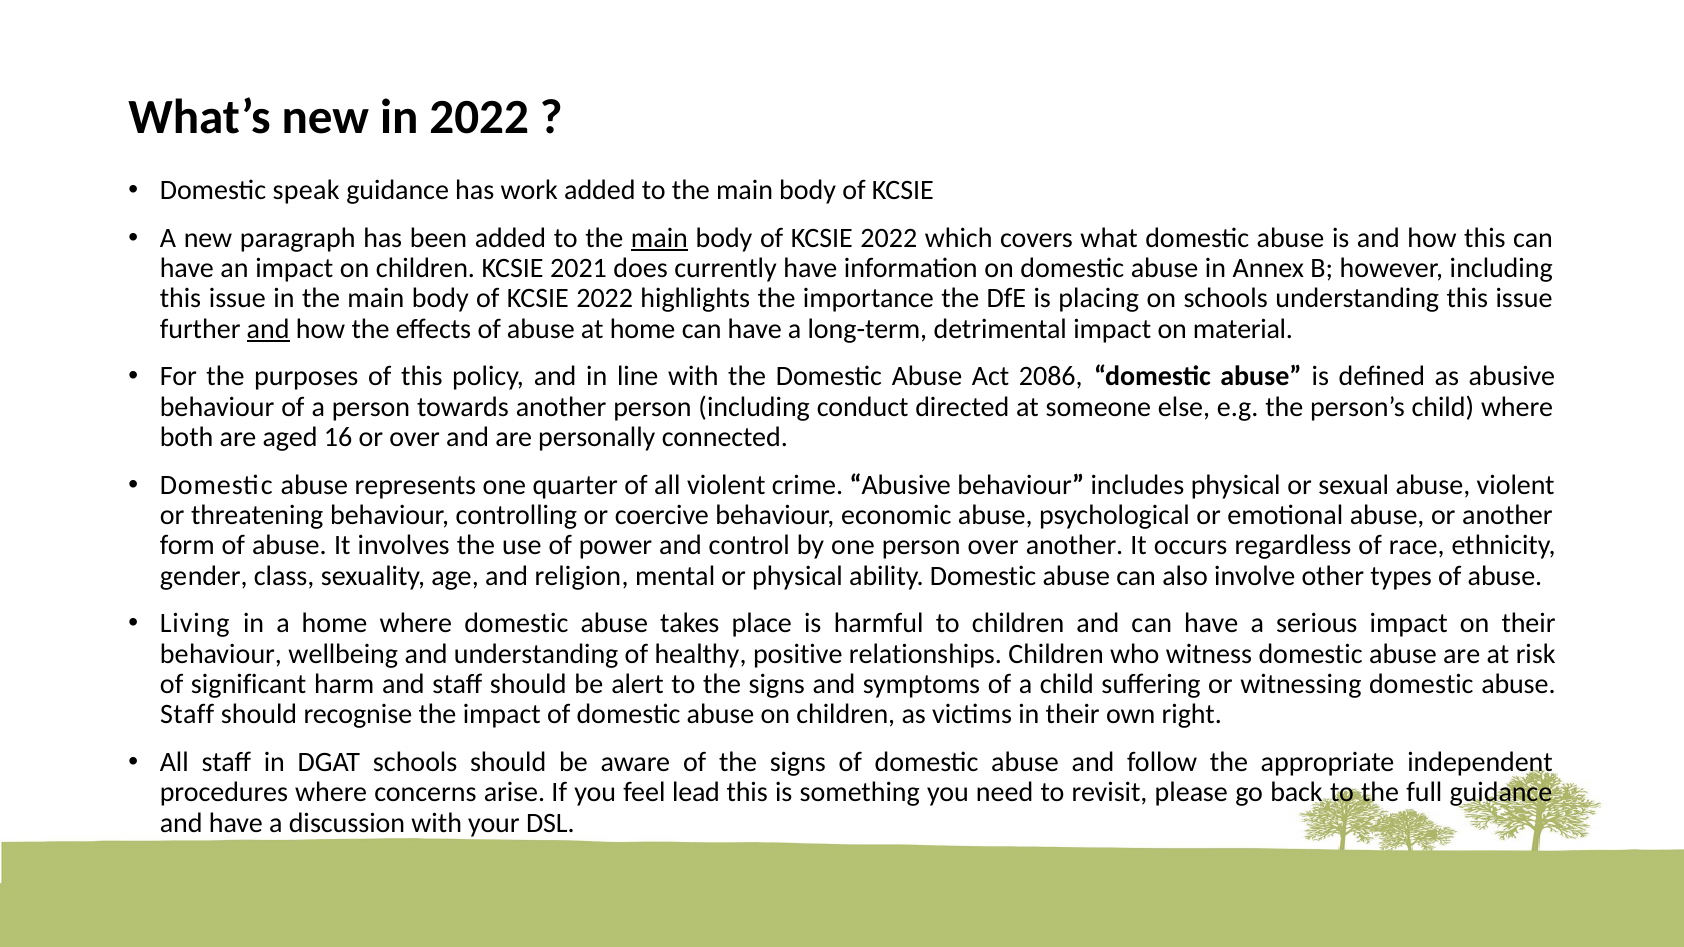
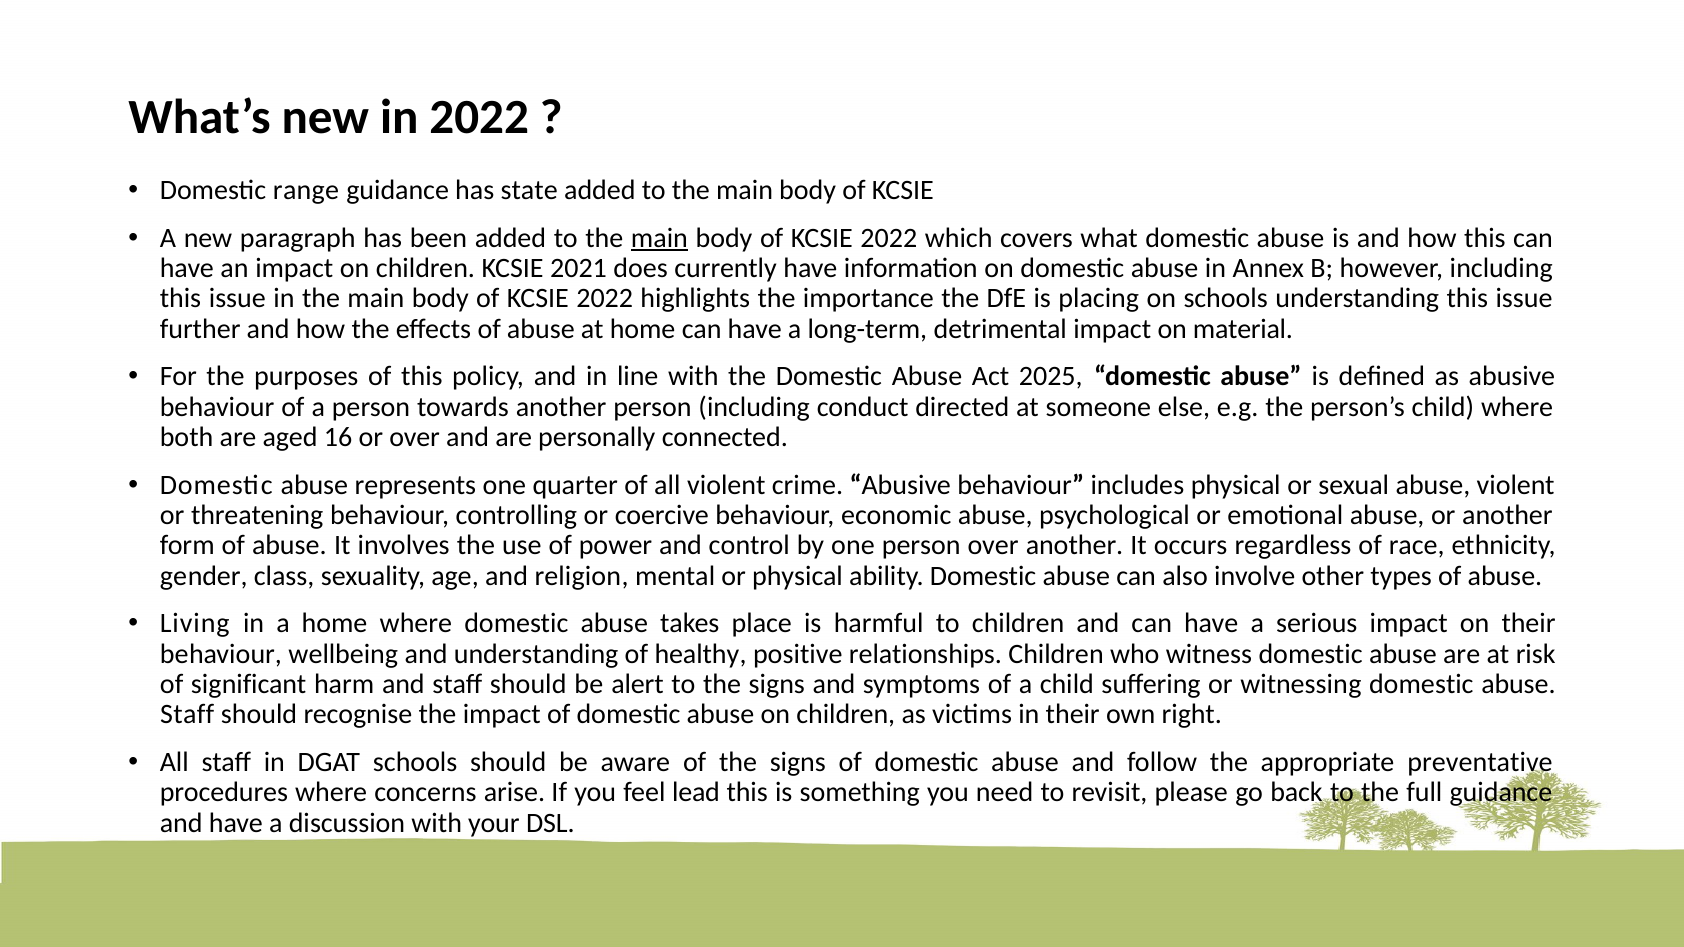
speak: speak -> range
work: work -> state
and at (268, 329) underline: present -> none
2086: 2086 -> 2025
independent: independent -> preventative
